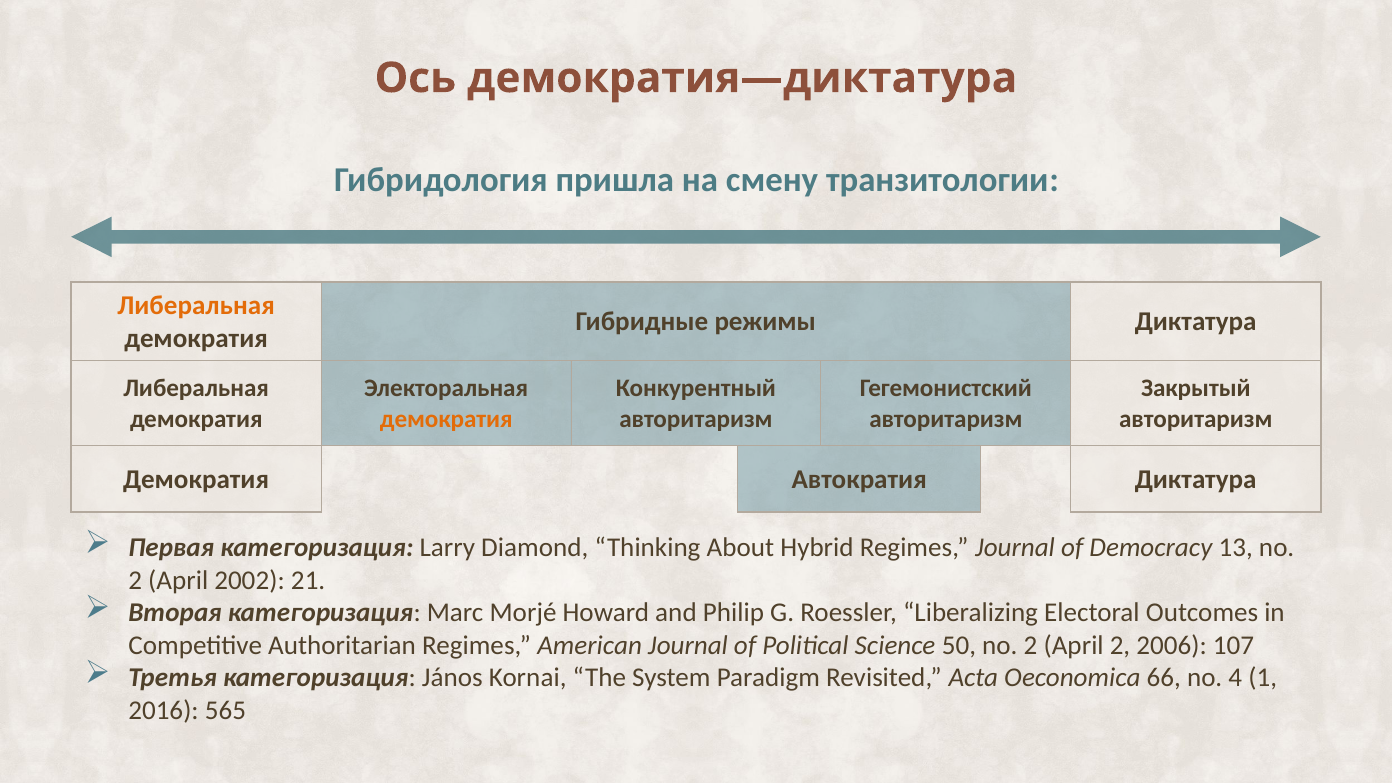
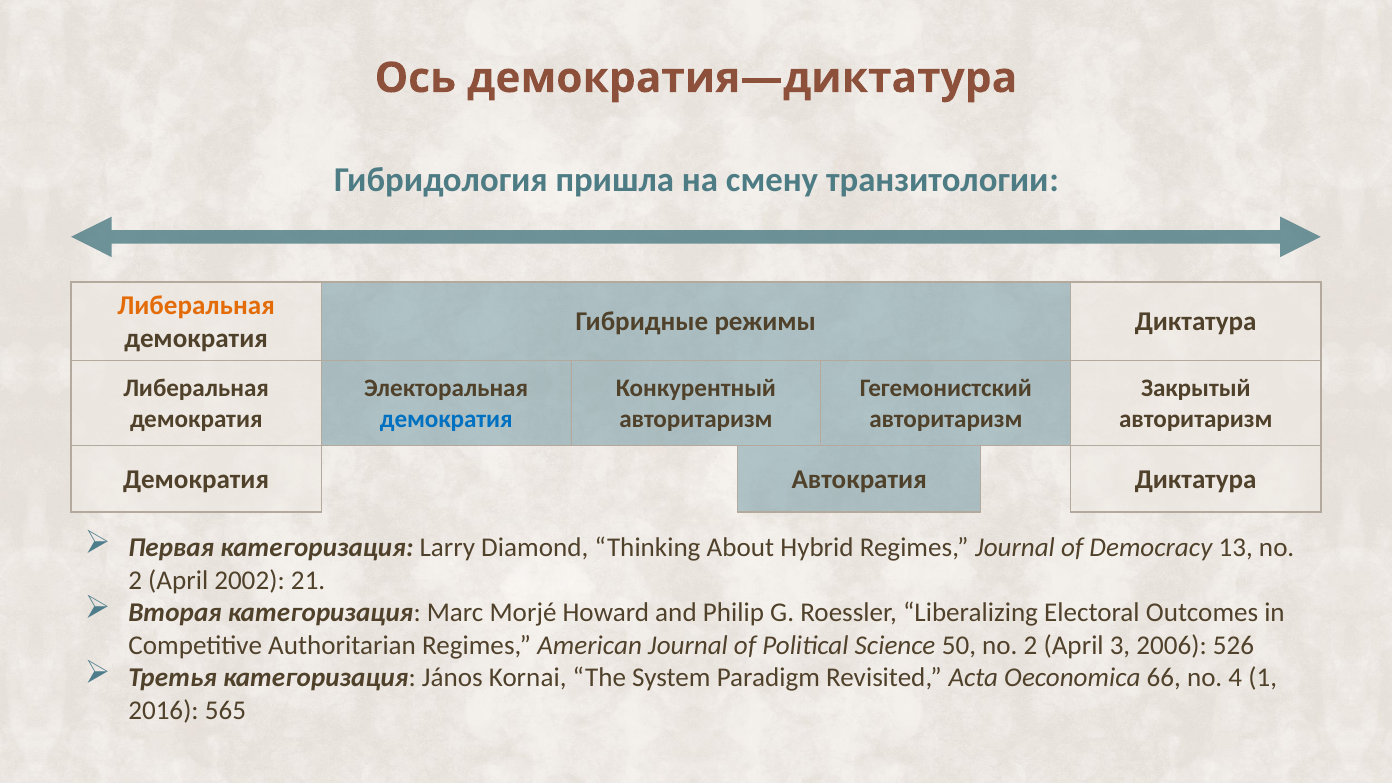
демократия at (446, 419) colour: orange -> blue
April 2: 2 -> 3
107: 107 -> 526
